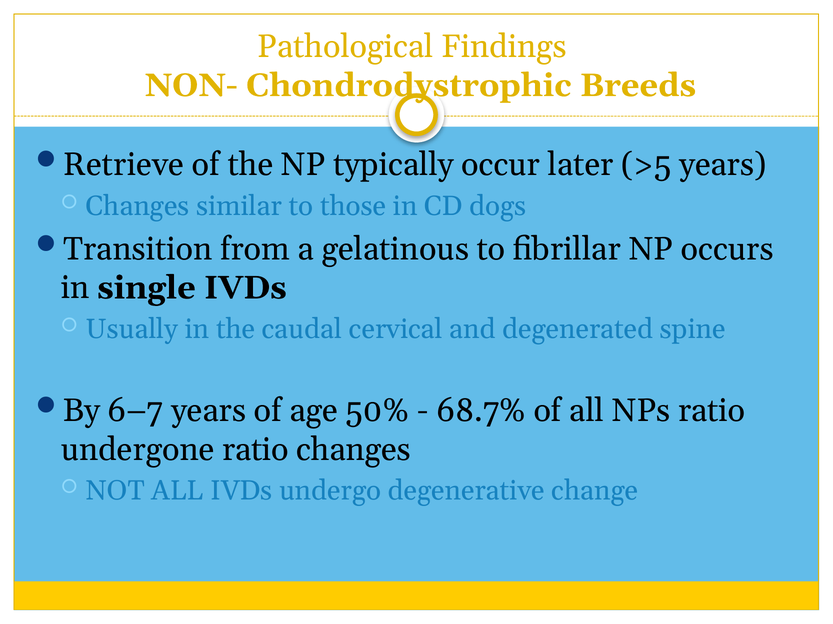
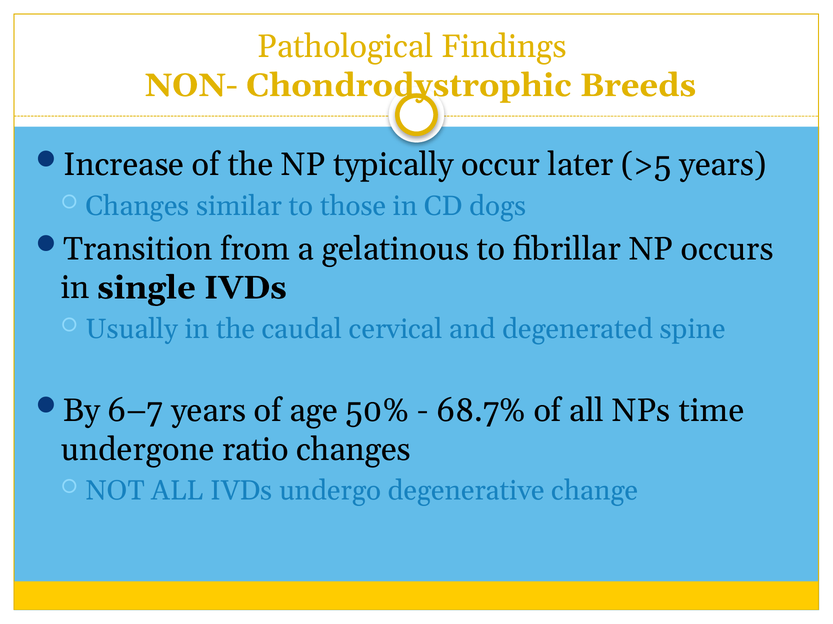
Retrieve: Retrieve -> Increase
NPs ratio: ratio -> time
